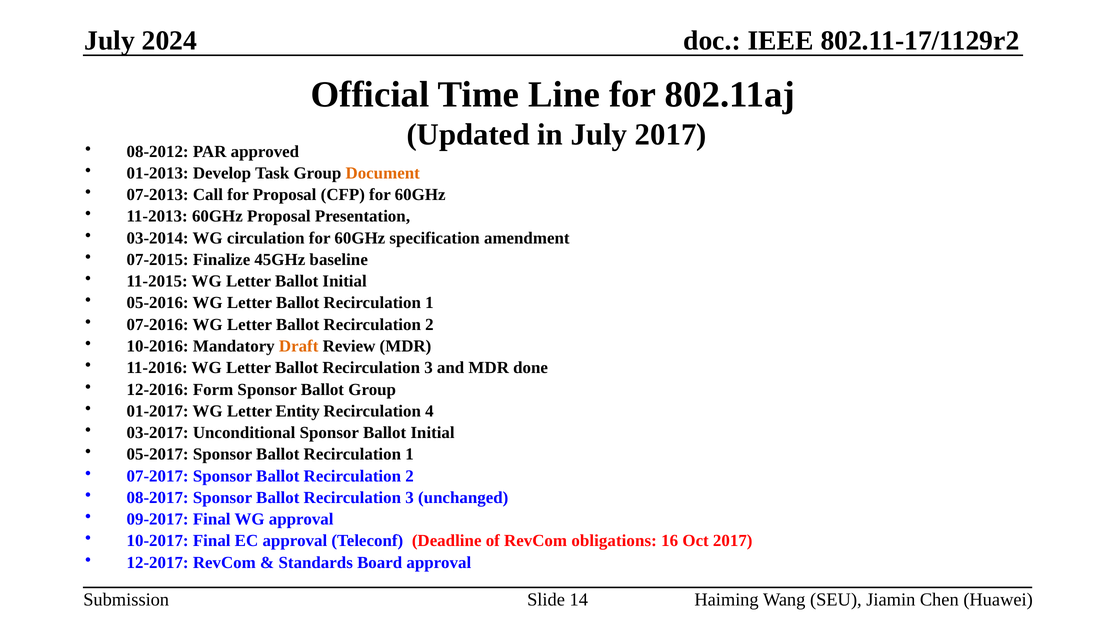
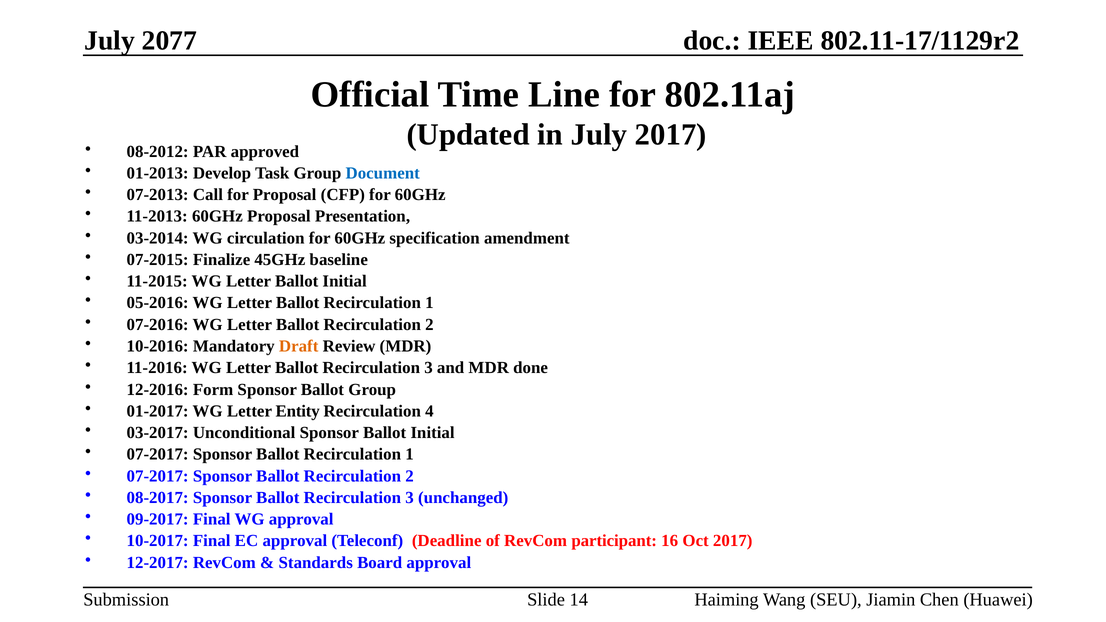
2024: 2024 -> 2077
Document colour: orange -> blue
05-2017 at (158, 454): 05-2017 -> 07-2017
obligations: obligations -> participant
